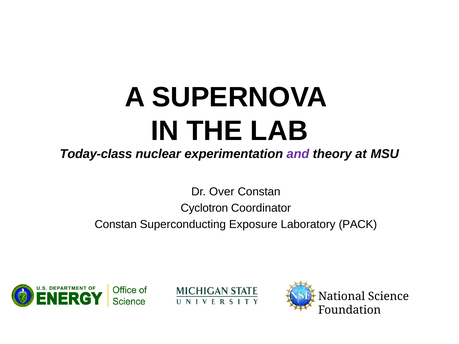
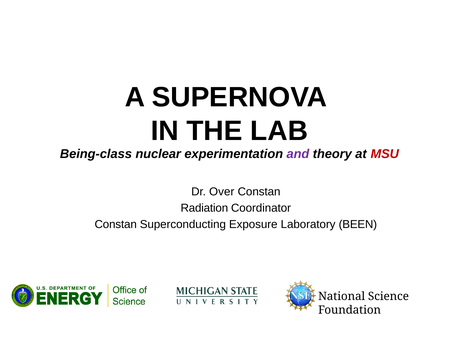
Today-class: Today-class -> Being-class
MSU colour: black -> red
Cyclotron: Cyclotron -> Radiation
PACK: PACK -> BEEN
